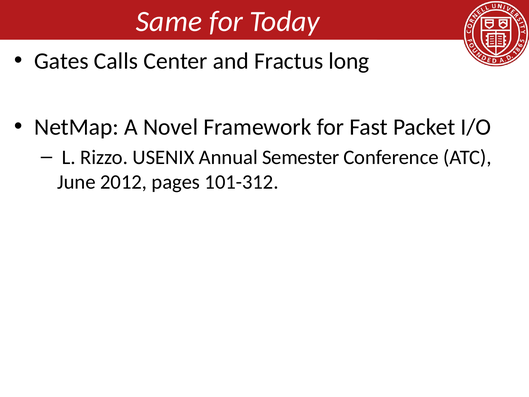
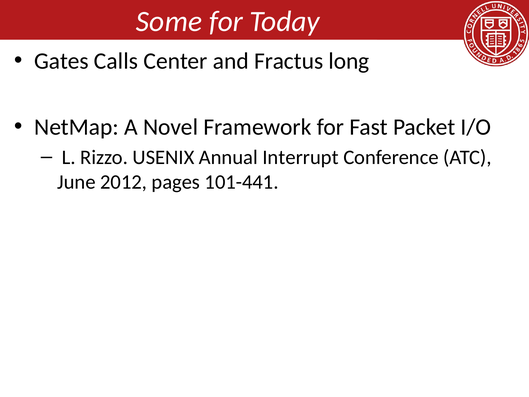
Same: Same -> Some
Semester: Semester -> Interrupt
101-312: 101-312 -> 101-441
